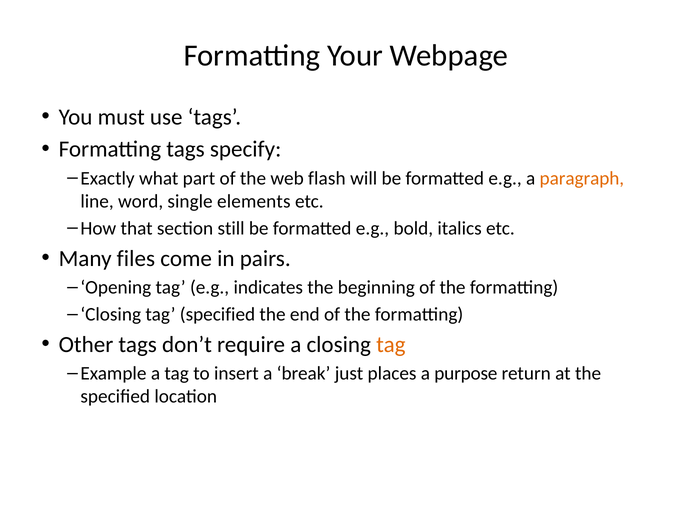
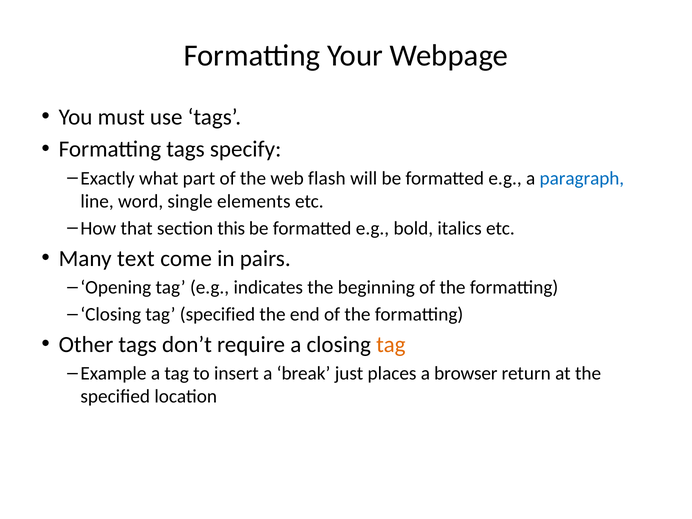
paragraph colour: orange -> blue
still: still -> this
files: files -> text
purpose: purpose -> browser
